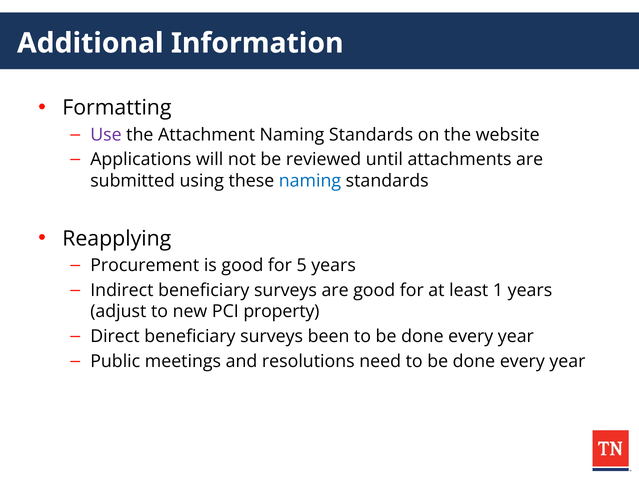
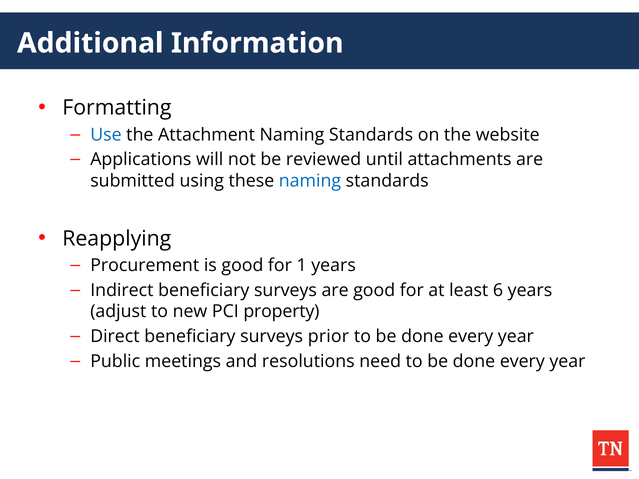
Use colour: purple -> blue
5: 5 -> 1
1: 1 -> 6
been: been -> prior
